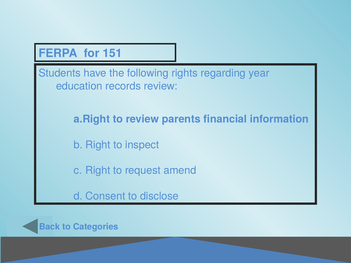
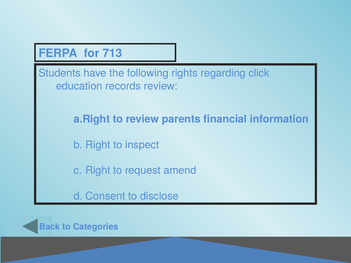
151: 151 -> 713
year: year -> click
